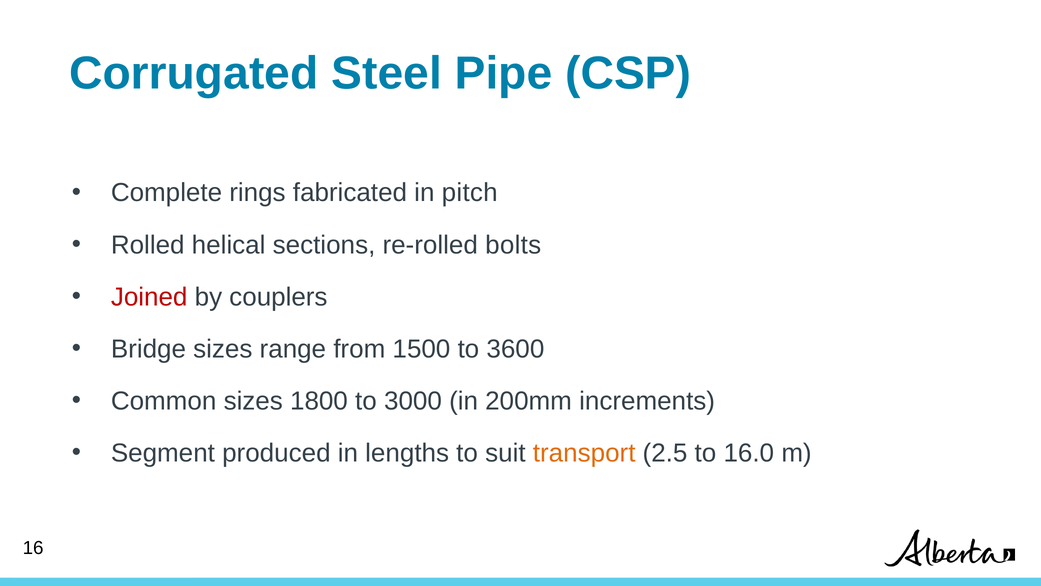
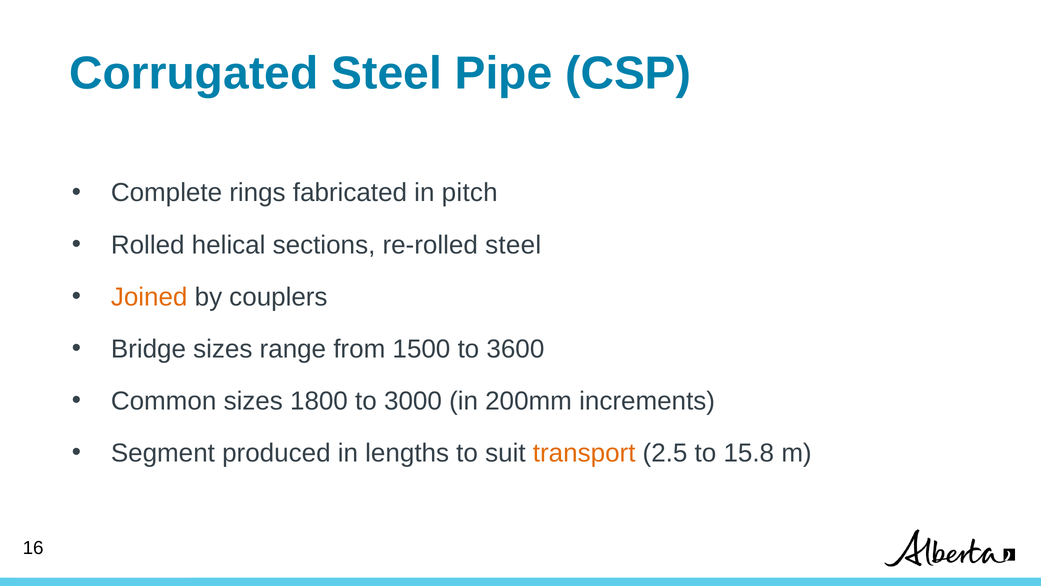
re-rolled bolts: bolts -> steel
Joined colour: red -> orange
16.0: 16.0 -> 15.8
